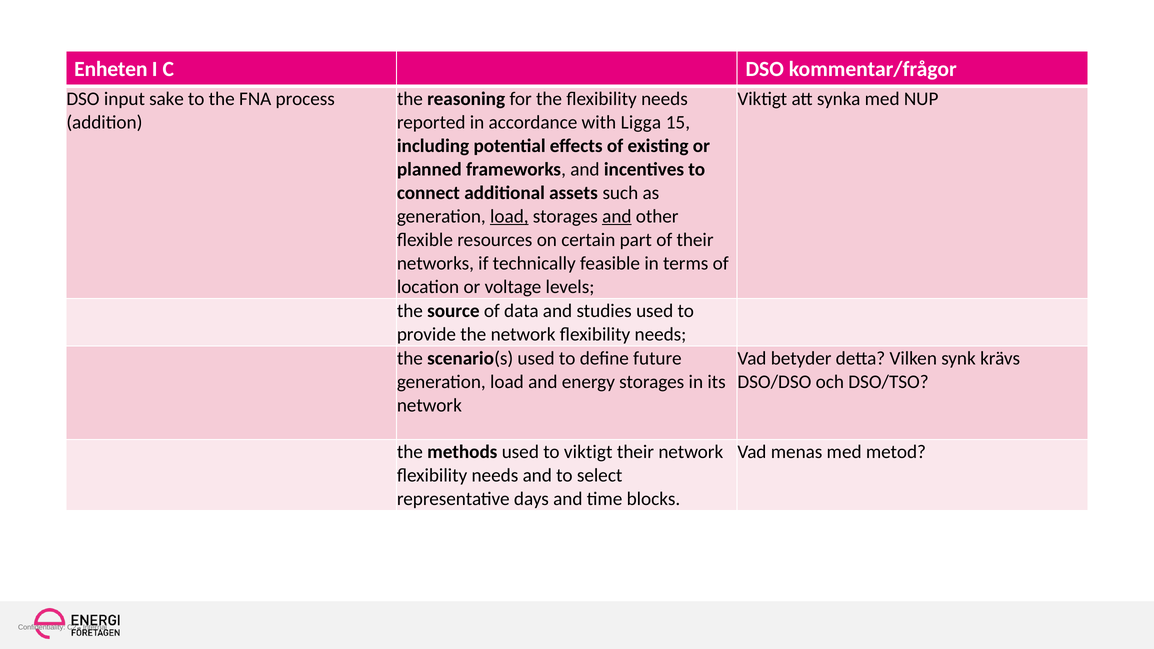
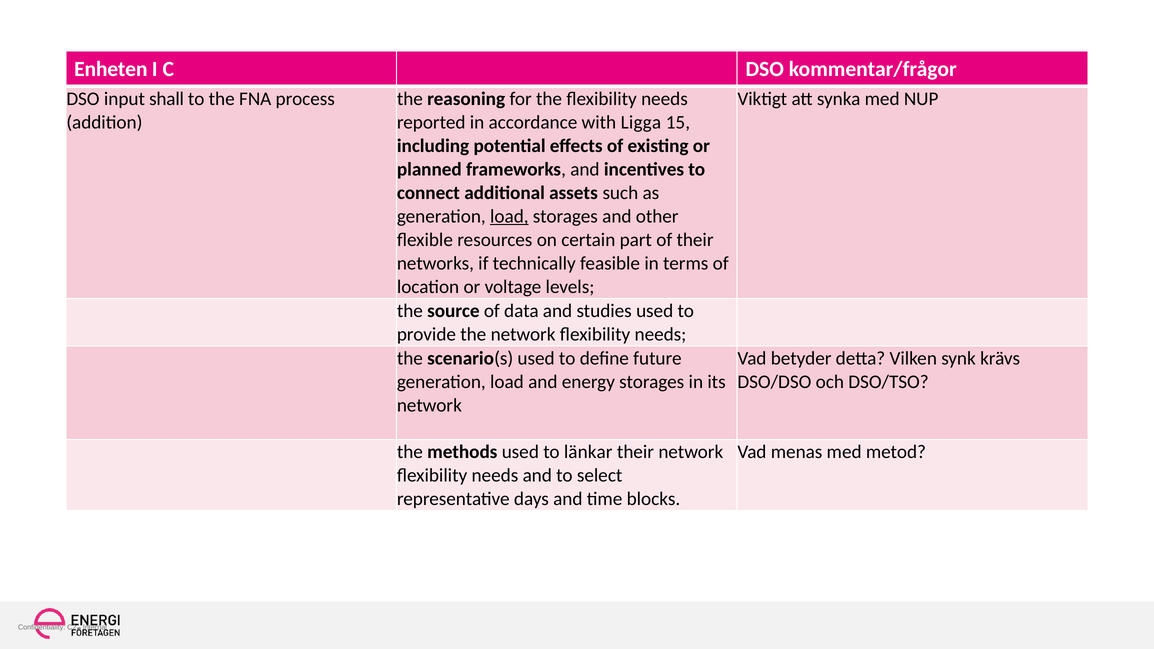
sake: sake -> shall
and at (617, 216) underline: present -> none
to viktigt: viktigt -> länkar
